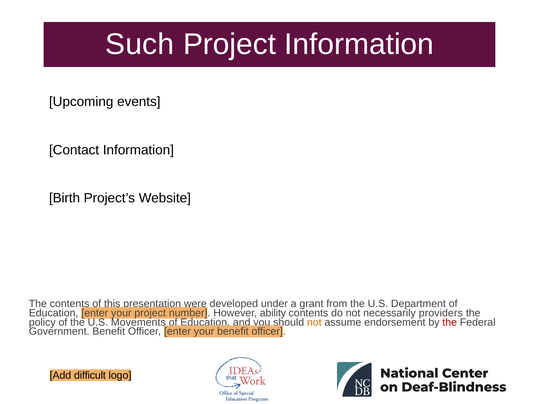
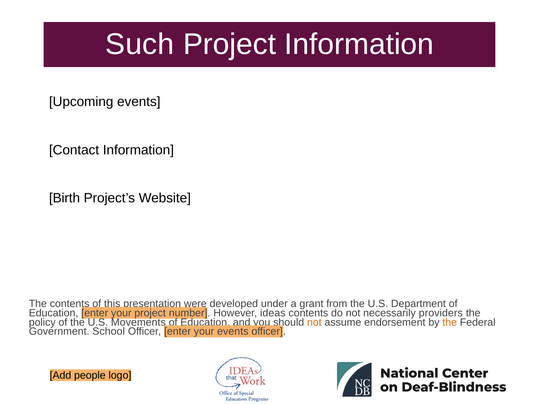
ability: ability -> ideas
the at (450, 322) colour: red -> orange
Government Benefit: Benefit -> School
your benefit: benefit -> events
difficult: difficult -> people
